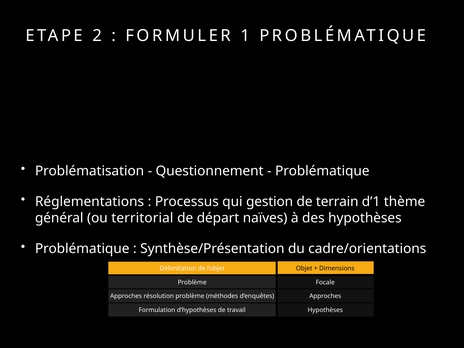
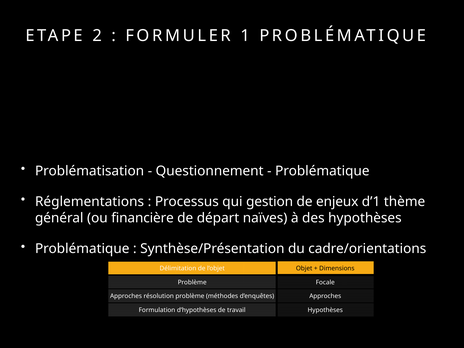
terrain: terrain -> enjeux
territorial: territorial -> financière
